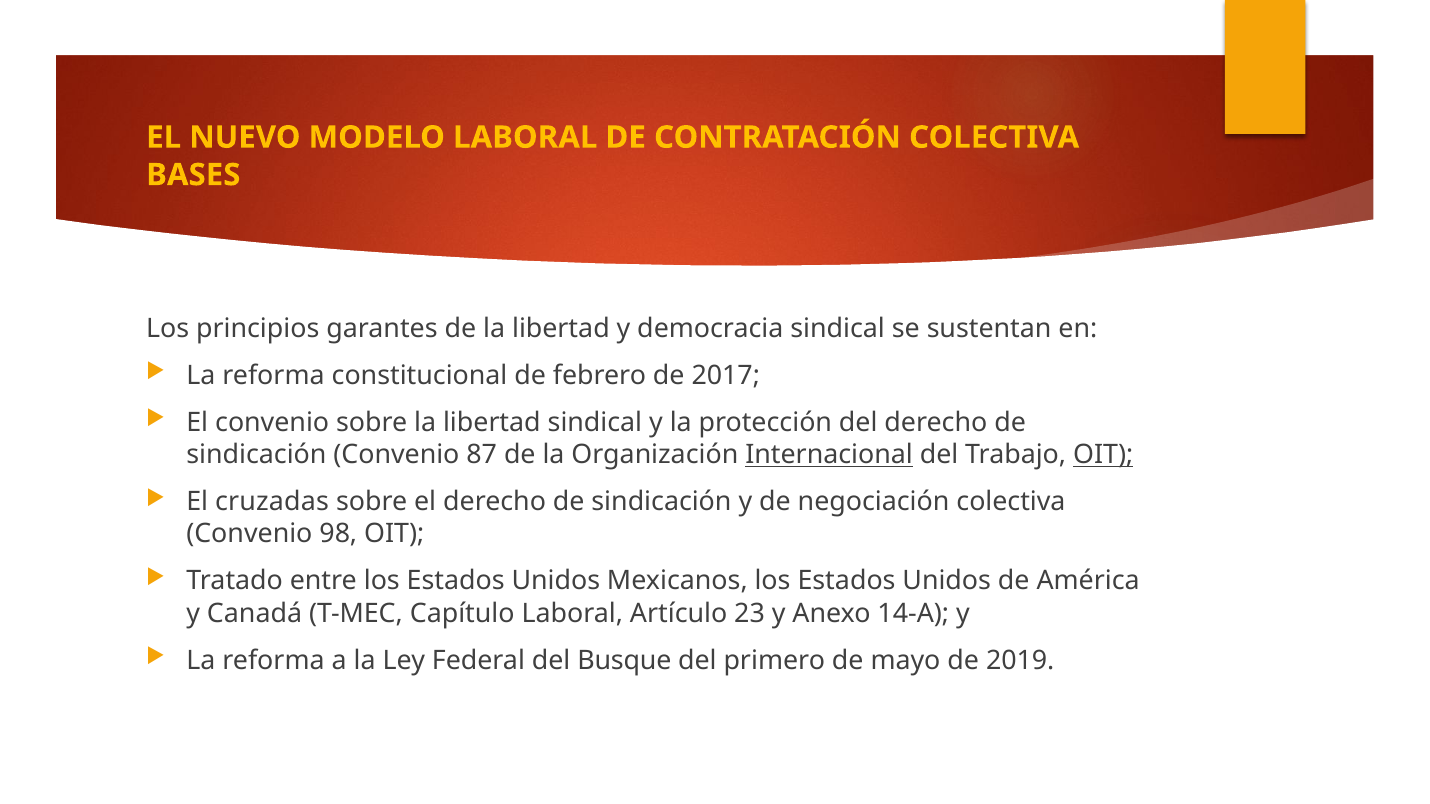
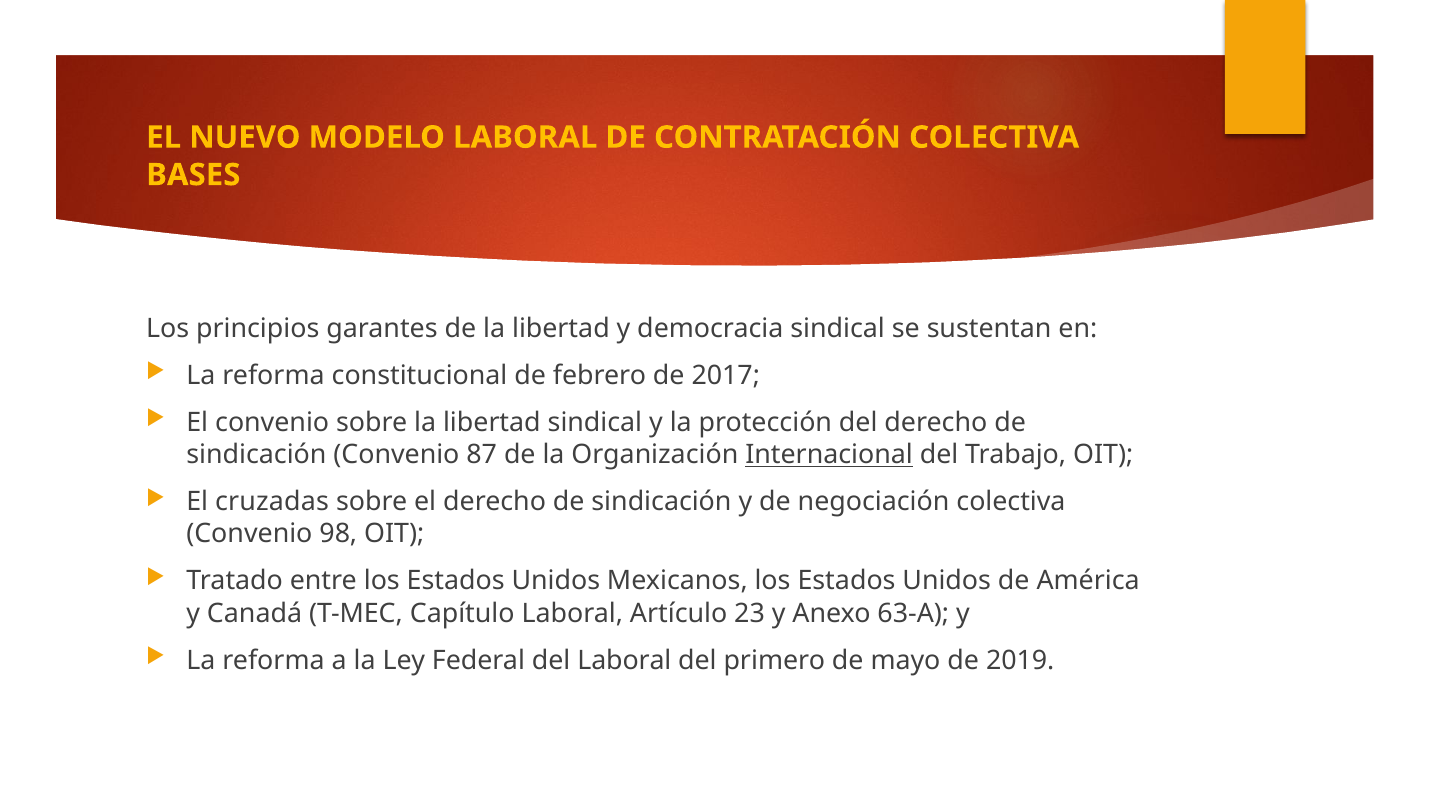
OIT at (1103, 455) underline: present -> none
14-A: 14-A -> 63-A
del Busque: Busque -> Laboral
